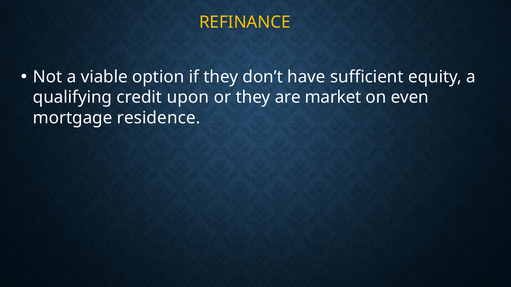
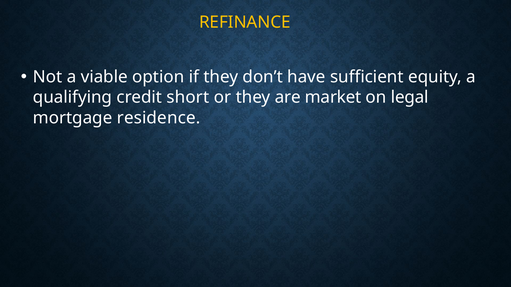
upon: upon -> short
even: even -> legal
